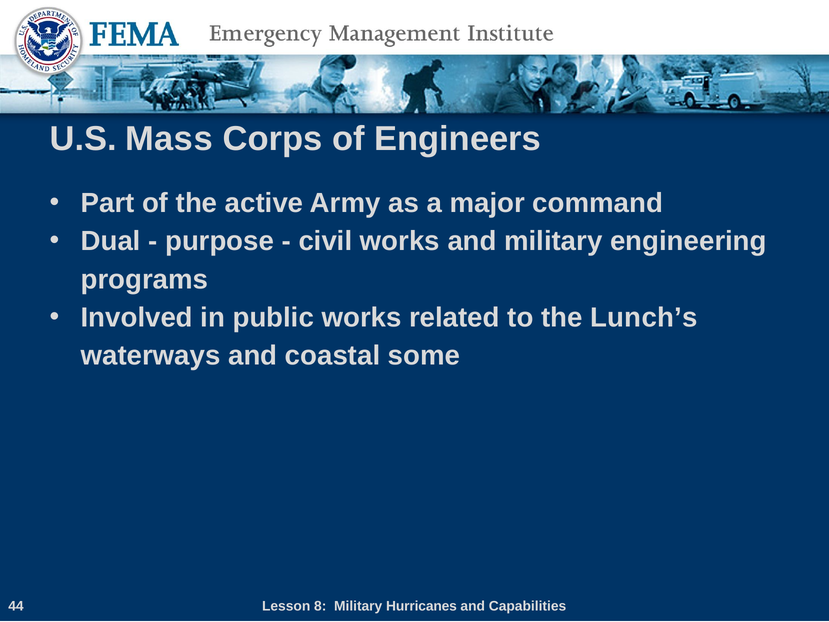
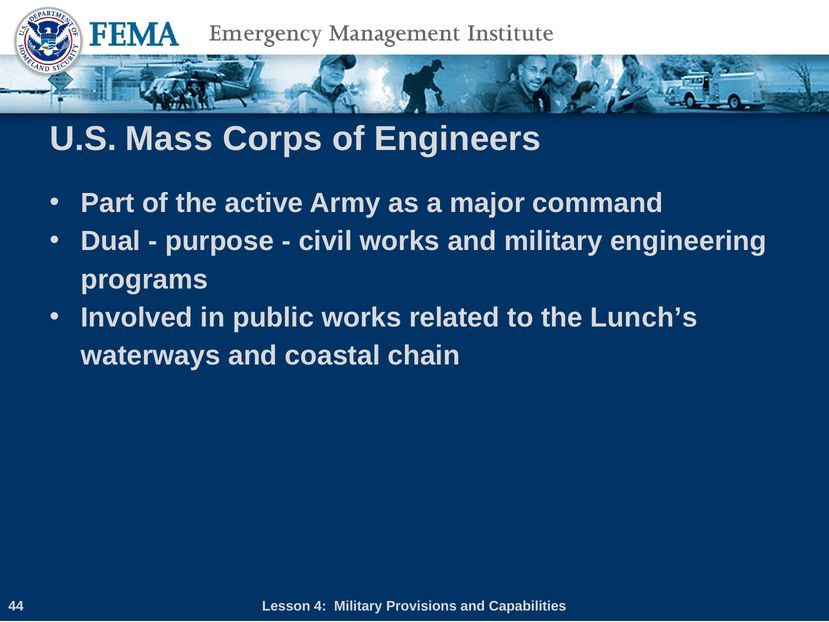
some: some -> chain
8: 8 -> 4
Hurricanes: Hurricanes -> Provisions
